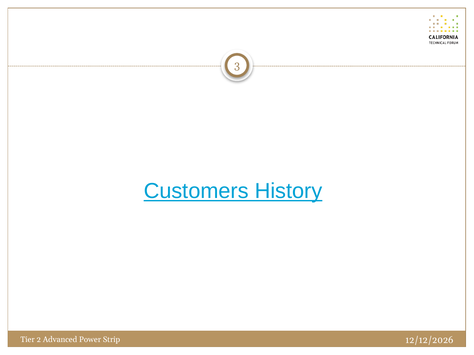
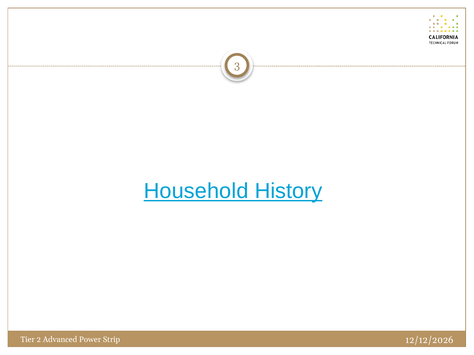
Customers: Customers -> Household
